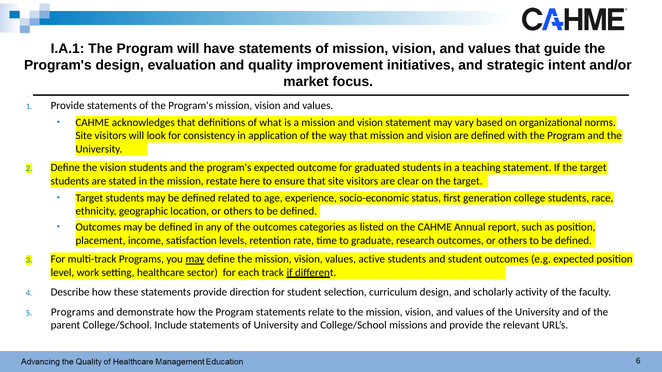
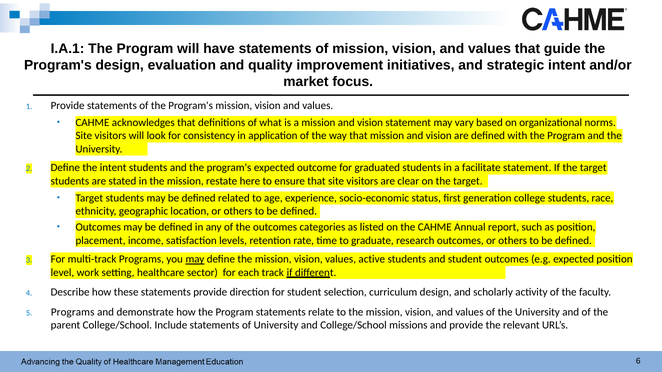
the vision: vision -> intent
teaching: teaching -> facilitate
